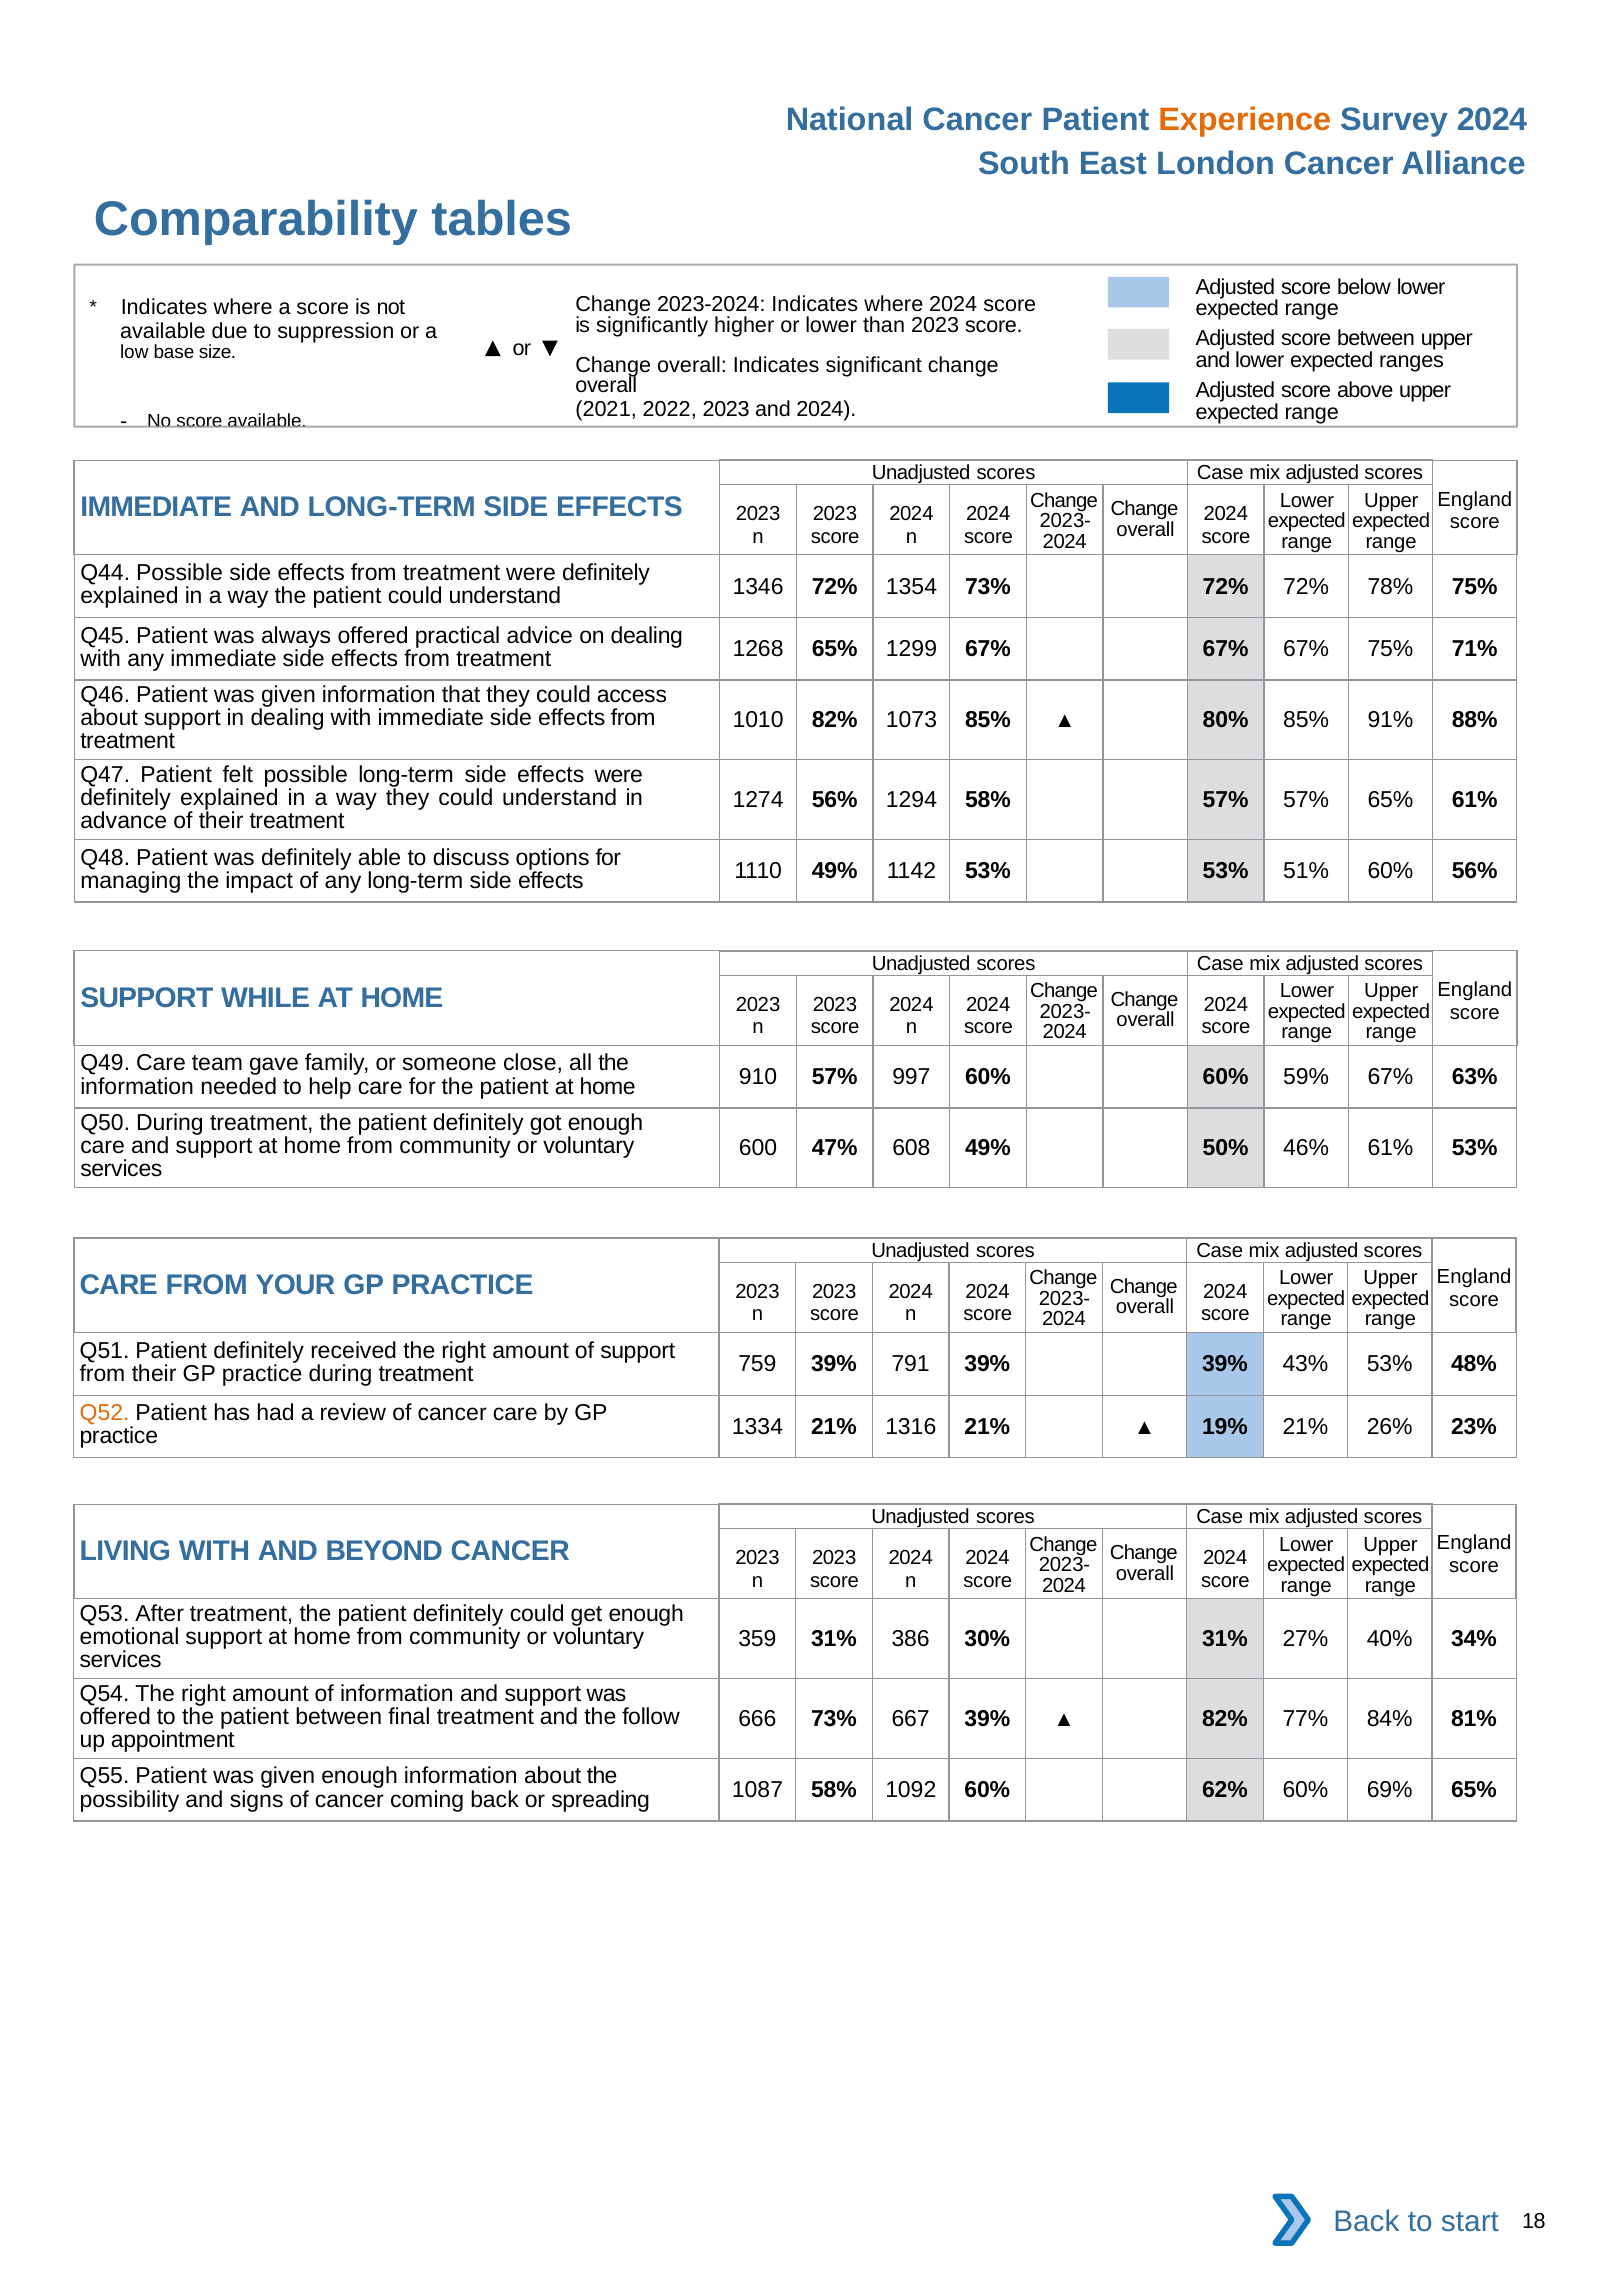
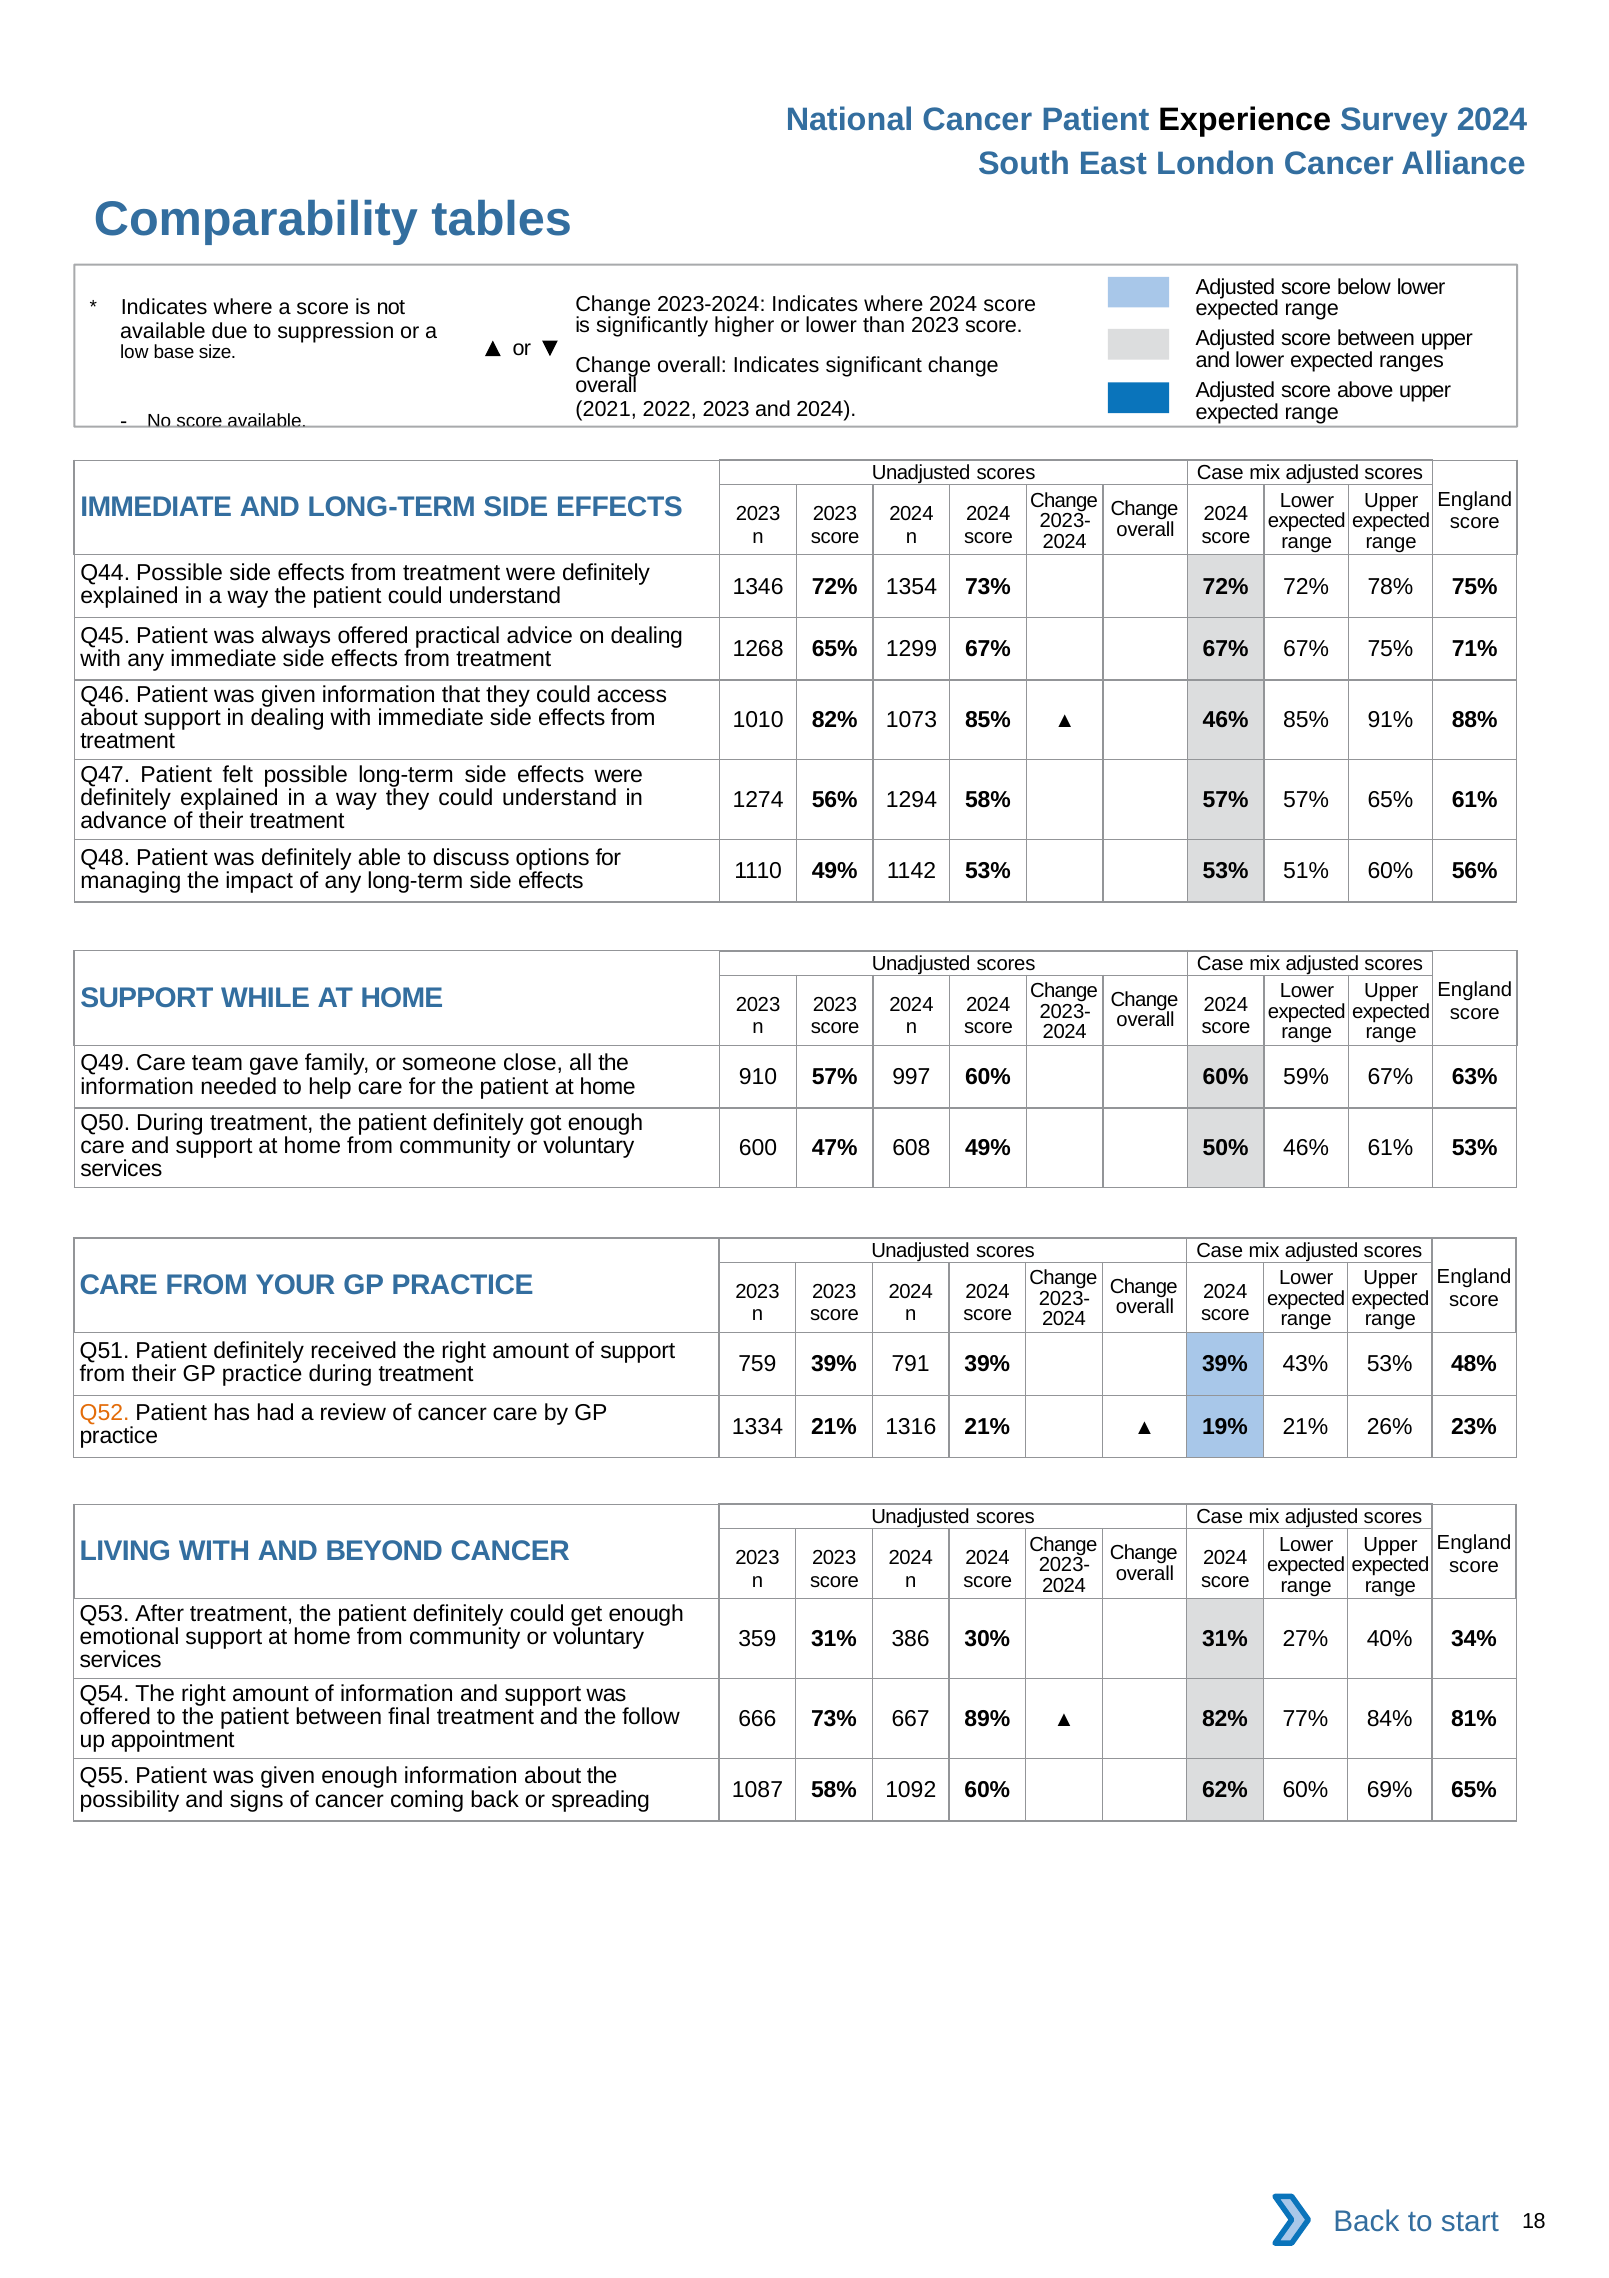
Experience colour: orange -> black
80% at (1226, 720): 80% -> 46%
667 39%: 39% -> 89%
